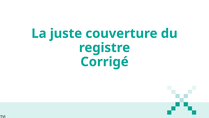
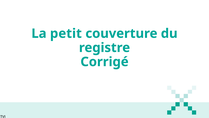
juste: juste -> petit
